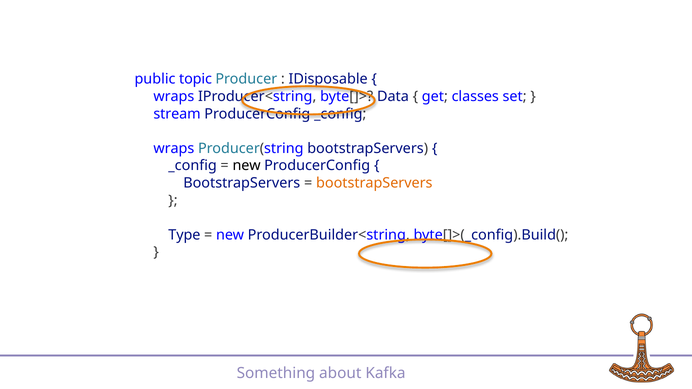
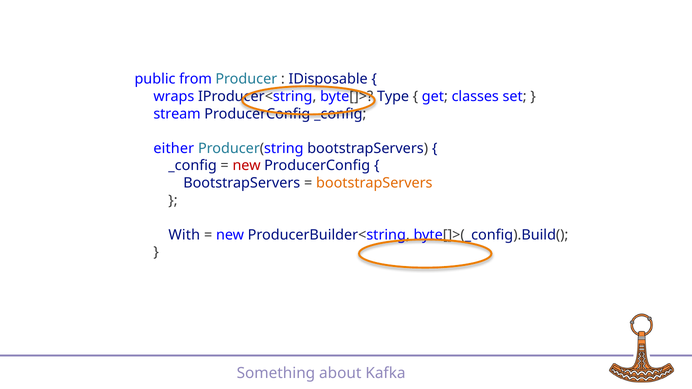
topic: topic -> from
Data: Data -> Type
wraps at (174, 148): wraps -> either
new at (247, 166) colour: black -> red
Type: Type -> With
